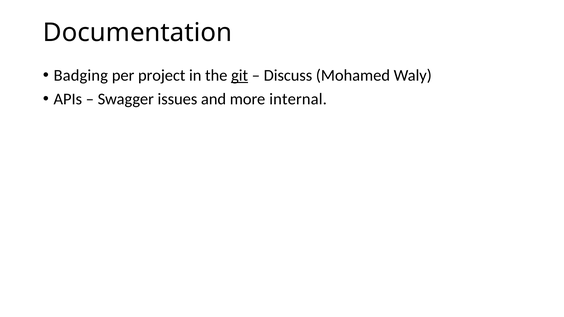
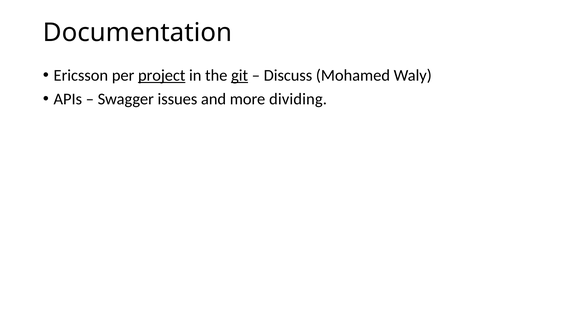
Badging: Badging -> Ericsson
project underline: none -> present
internal: internal -> dividing
